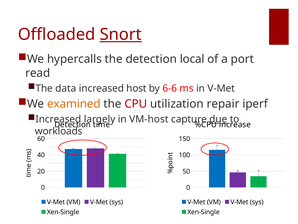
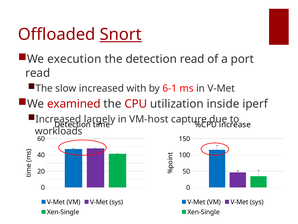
hypercalls: hypercalls -> execution
detection local: local -> read
data: data -> slow
host: host -> with
6-6: 6-6 -> 6-1
examined colour: orange -> red
repair: repair -> inside
due underline: present -> none
